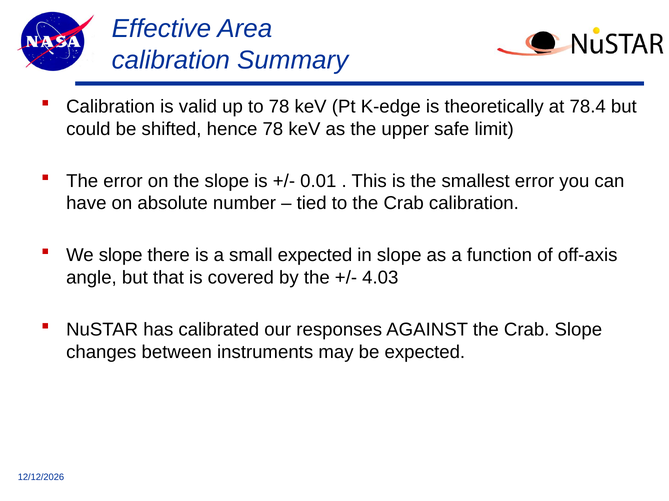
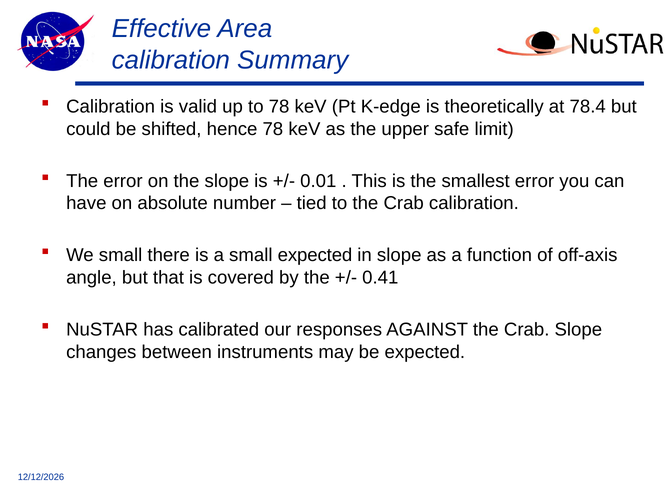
We slope: slope -> small
4.03: 4.03 -> 0.41
